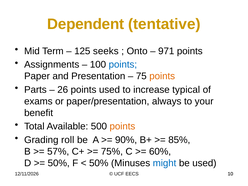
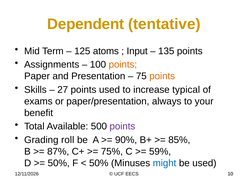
seeks: seeks -> atoms
Onto: Onto -> Input
971: 971 -> 135
points at (123, 65) colour: blue -> orange
Parts: Parts -> Skills
26: 26 -> 27
points at (122, 126) colour: orange -> purple
57%: 57% -> 87%
60%: 60% -> 59%
